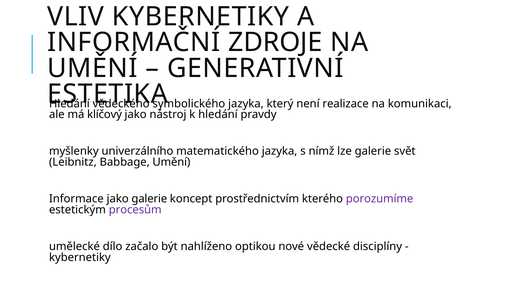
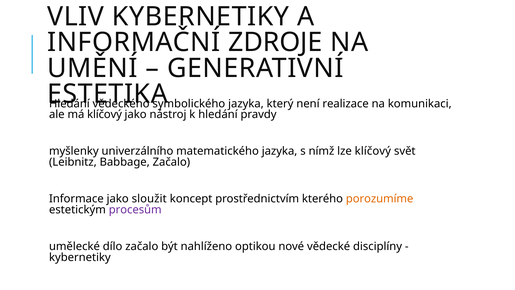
lze galerie: galerie -> klíčový
Babbage Umění: Umění -> Začalo
jako galerie: galerie -> sloužit
porozumíme colour: purple -> orange
